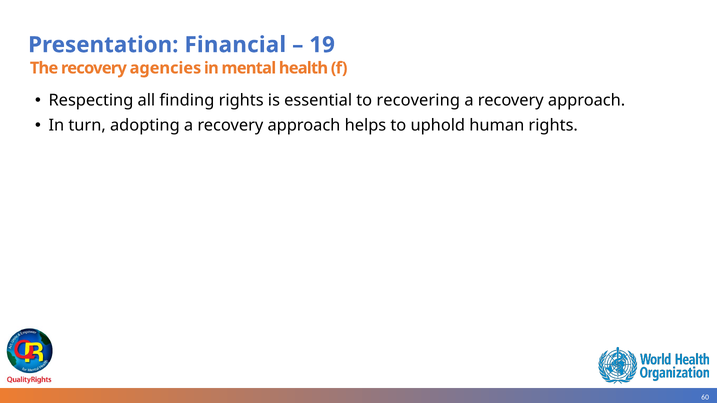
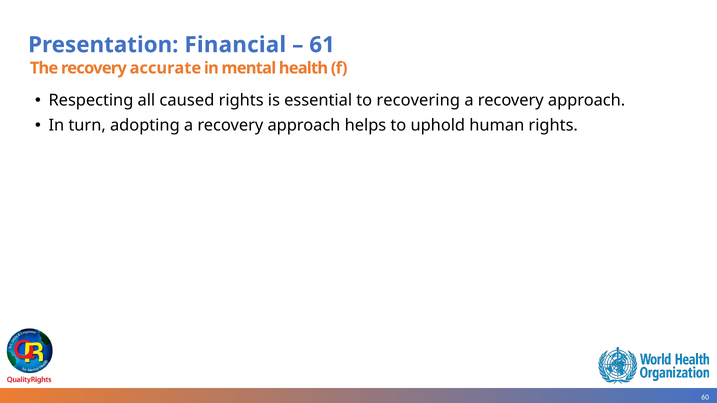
19: 19 -> 61
agencies: agencies -> accurate
finding: finding -> caused
